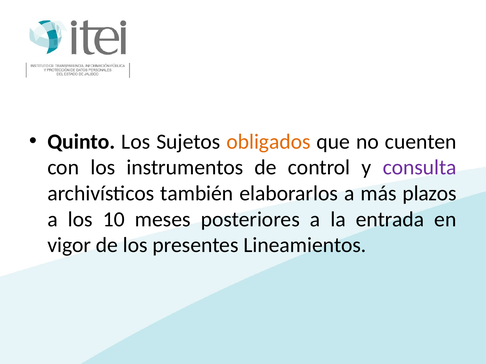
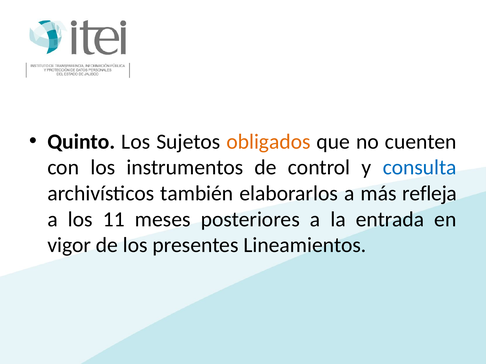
consulta colour: purple -> blue
plazos: plazos -> refleja
10: 10 -> 11
